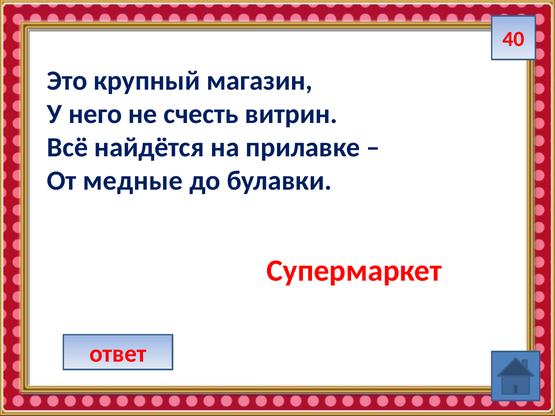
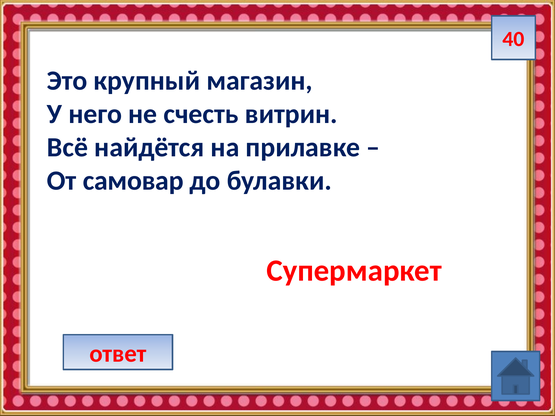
медные: медные -> самовар
